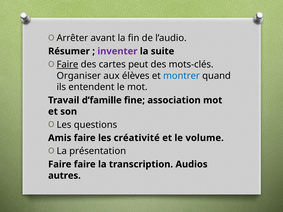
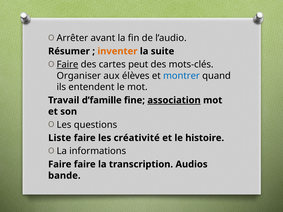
inventer colour: purple -> orange
association underline: none -> present
Amis: Amis -> Liste
volume: volume -> histoire
présentation: présentation -> informations
autres: autres -> bande
